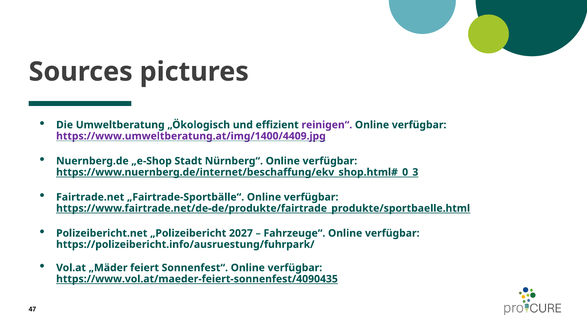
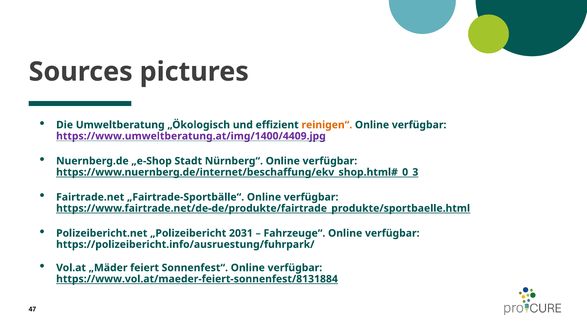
reinigen“ colour: purple -> orange
2027: 2027 -> 2031
https://www.vol.at/maeder-feiert-sonnenfest/4090435: https://www.vol.at/maeder-feiert-sonnenfest/4090435 -> https://www.vol.at/maeder-feiert-sonnenfest/8131884
